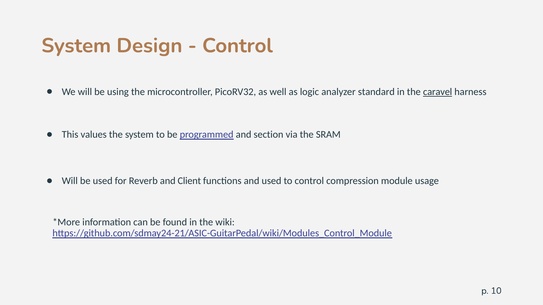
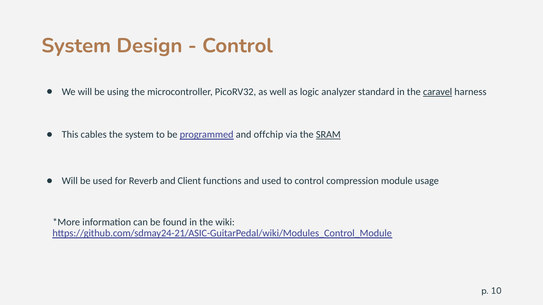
values: values -> cables
section: section -> offchip
SRAM underline: none -> present
